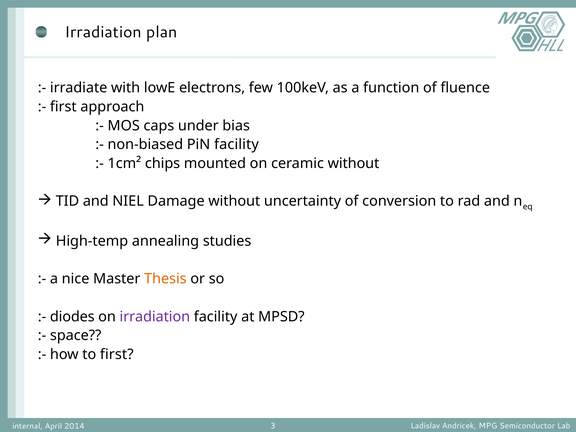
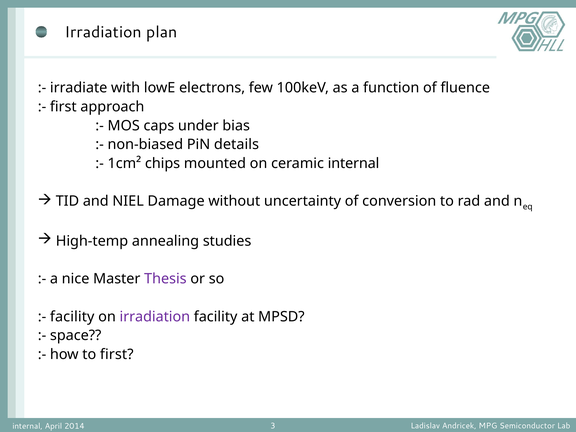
PiN facility: facility -> details
ceramic without: without -> internal
Thesis colour: orange -> purple
diodes at (72, 317): diodes -> facility
